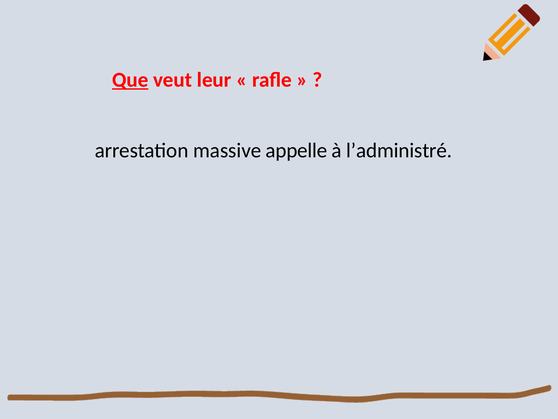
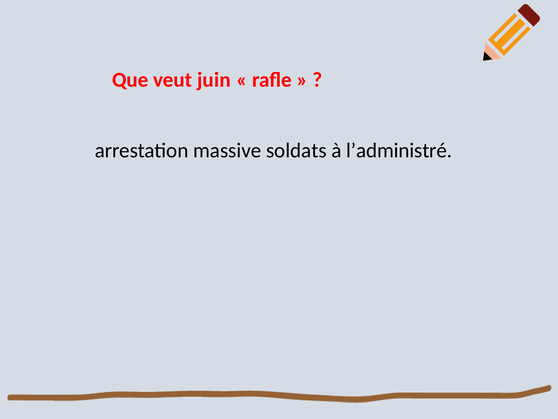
Que underline: present -> none
leur: leur -> juin
appelle: appelle -> soldats
